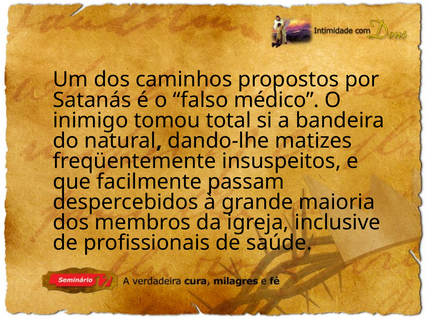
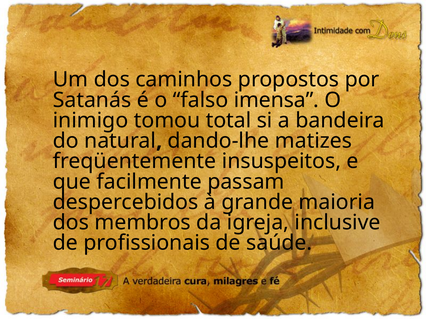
médico: médico -> imensa
